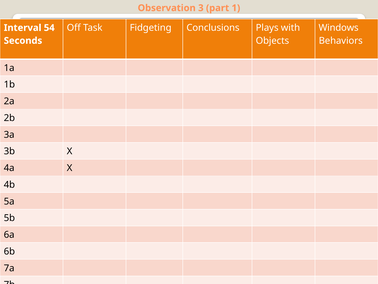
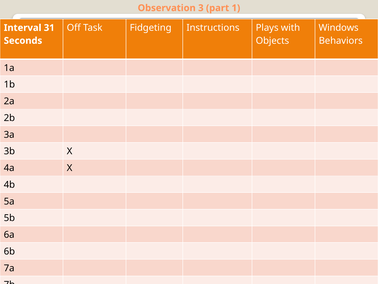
Conclusions: Conclusions -> Instructions
54: 54 -> 31
